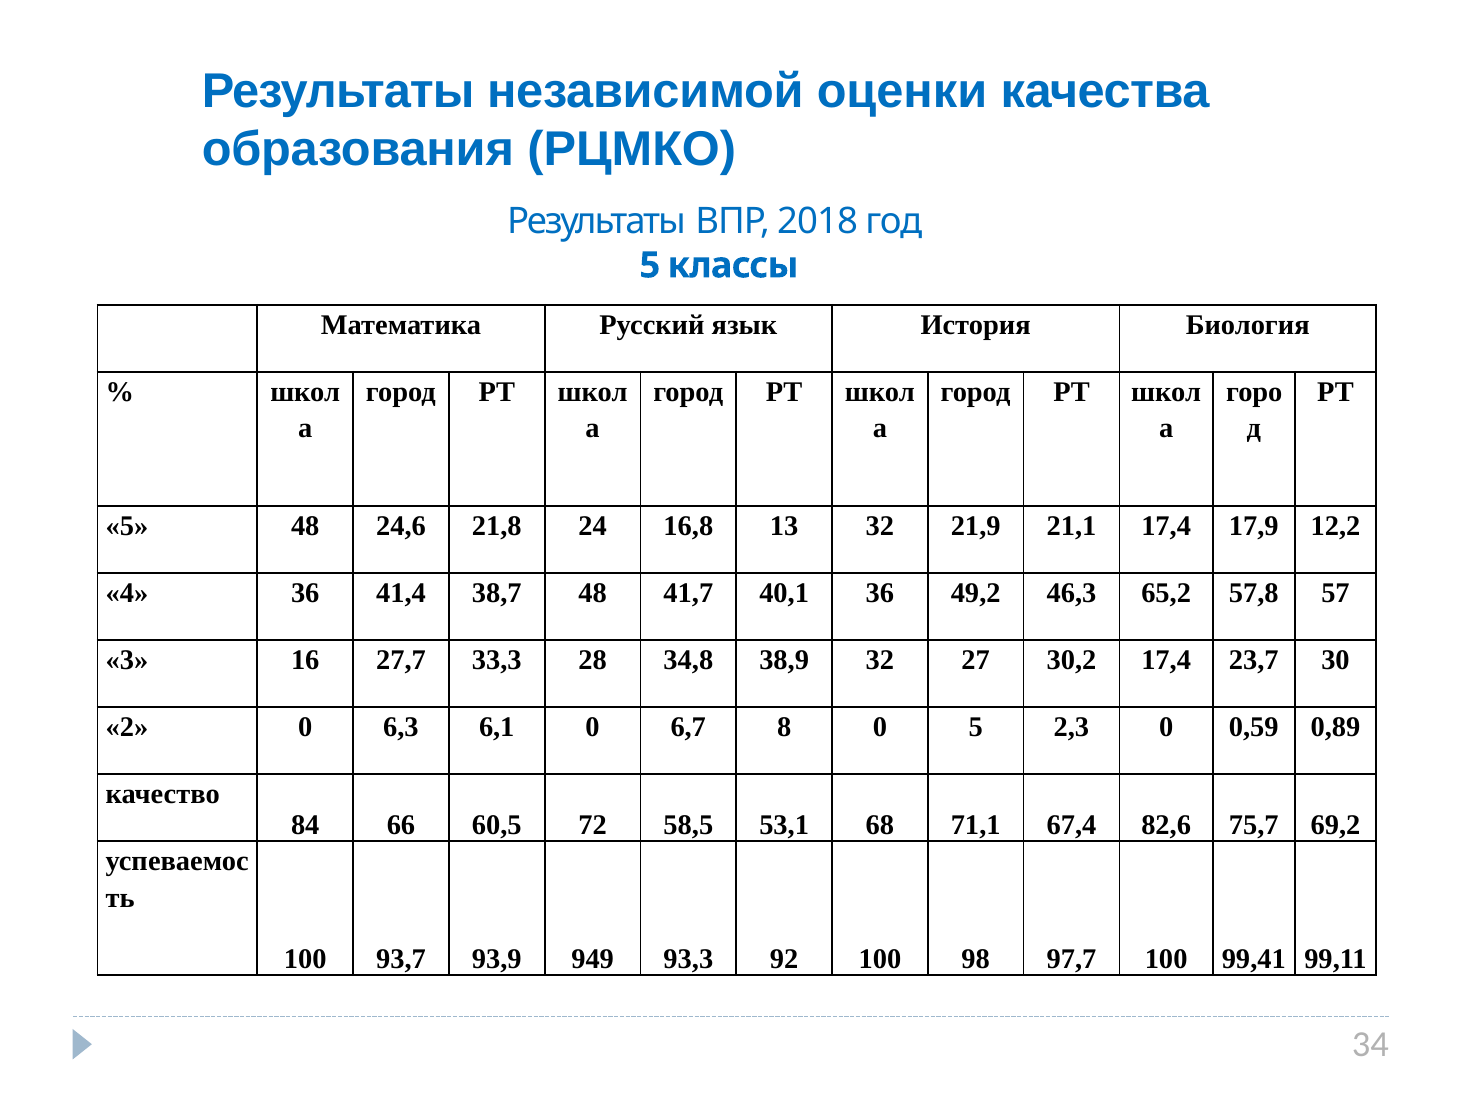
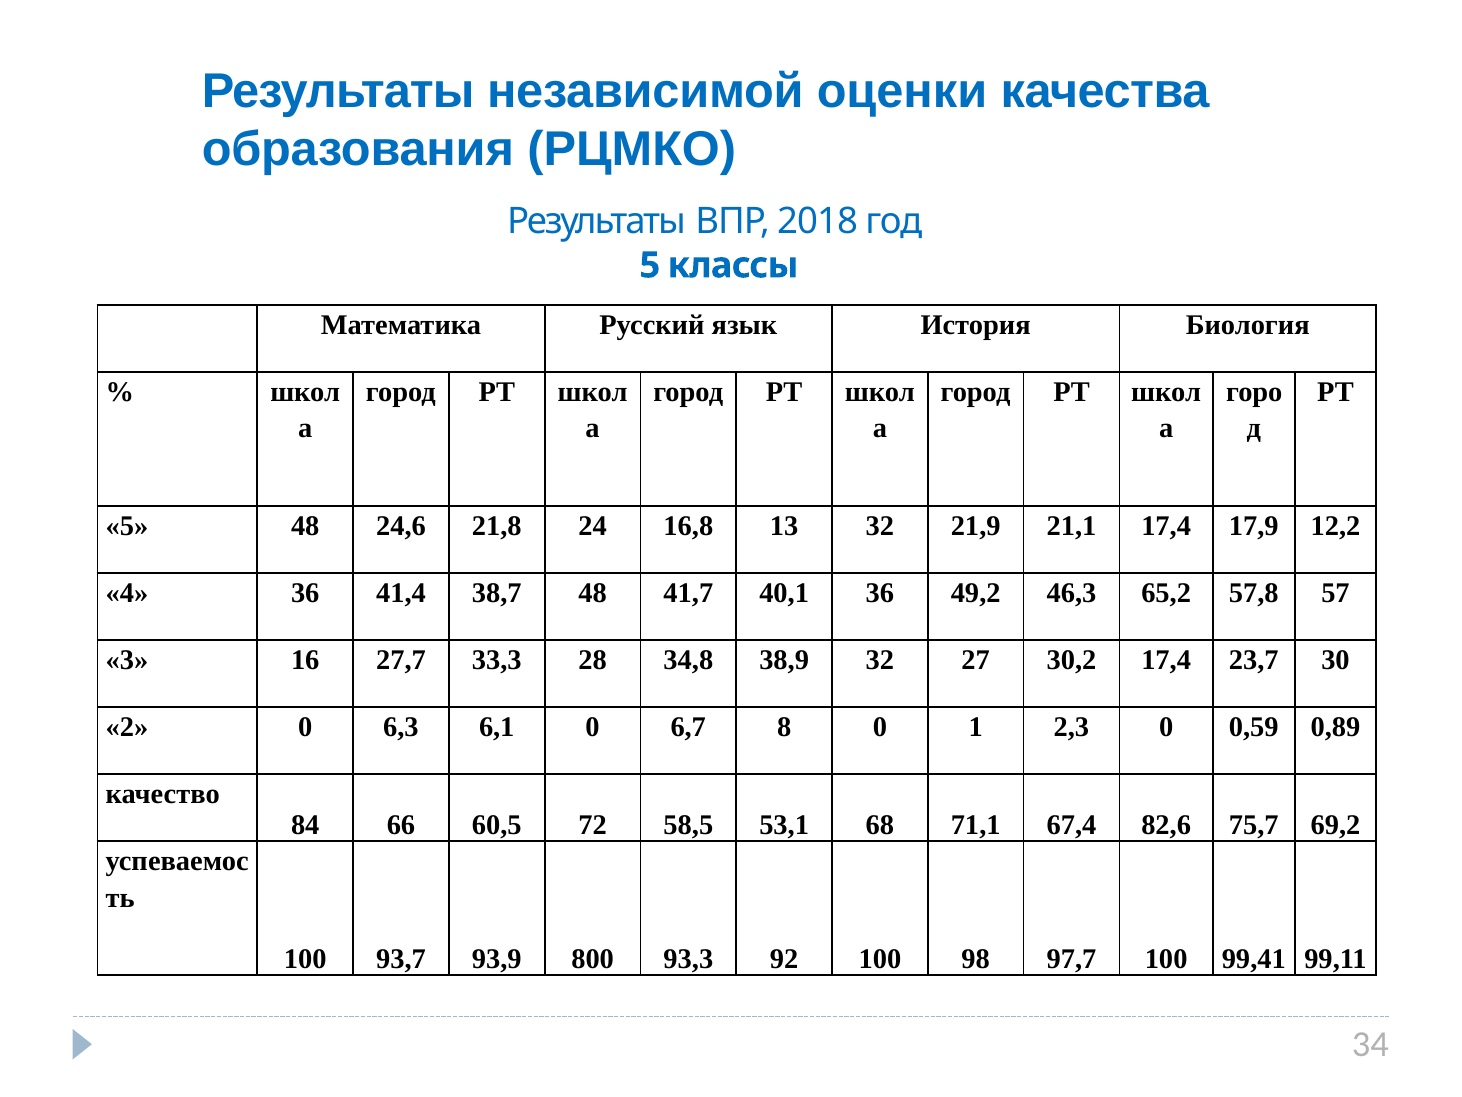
0 5: 5 -> 1
949: 949 -> 800
